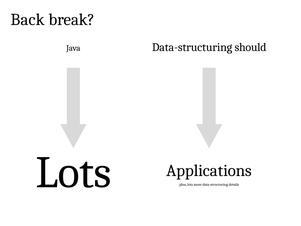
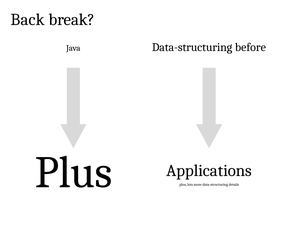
should: should -> before
Lots at (74, 172): Lots -> Plus
